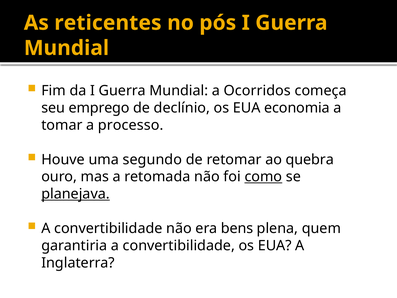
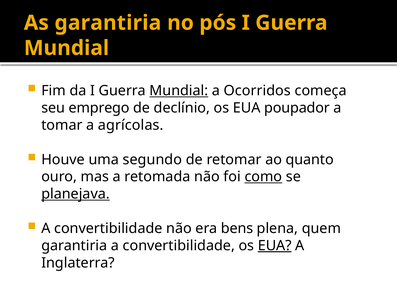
As reticentes: reticentes -> garantiria
Mundial at (179, 91) underline: none -> present
economia: economia -> poupador
processo: processo -> agrícolas
quebra: quebra -> quanto
EUA at (275, 245) underline: none -> present
